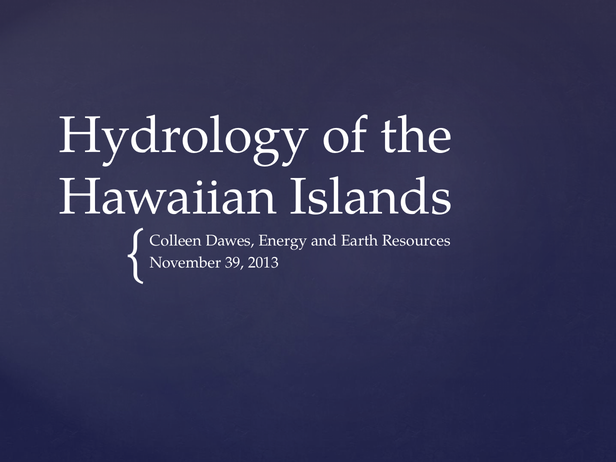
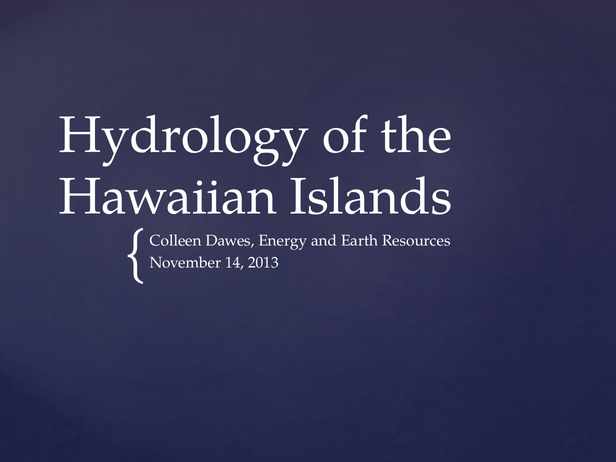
39: 39 -> 14
